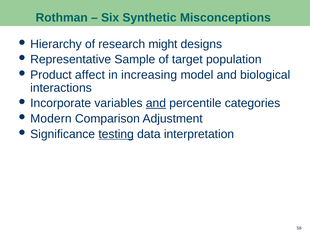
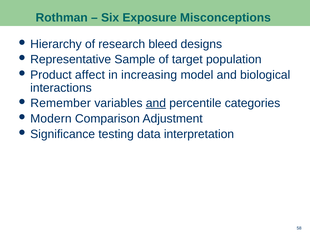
Synthetic: Synthetic -> Exposure
might: might -> bleed
Incorporate: Incorporate -> Remember
testing underline: present -> none
